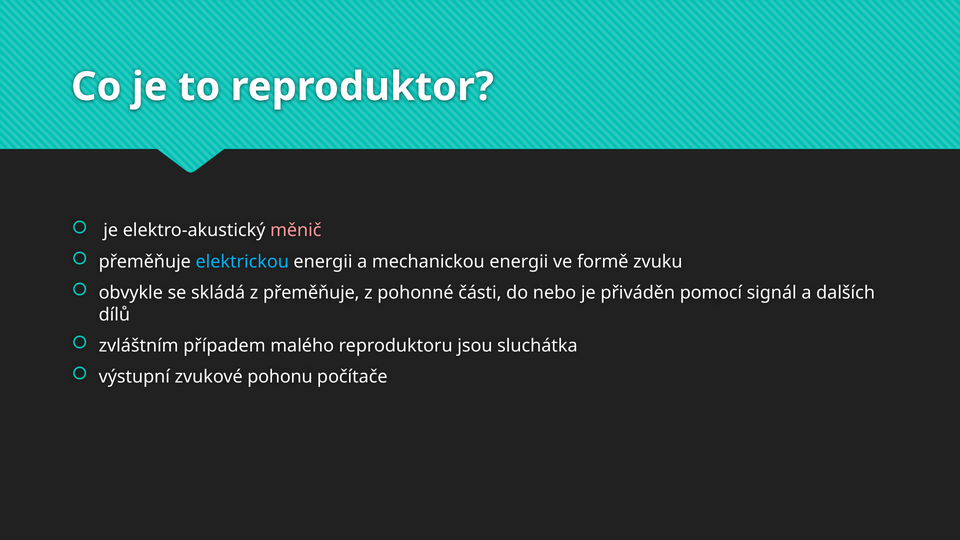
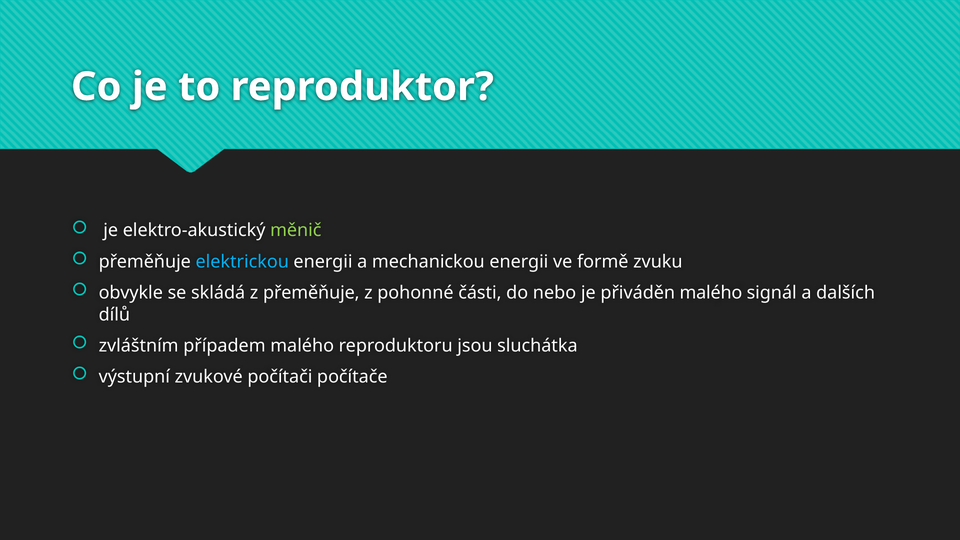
měnič colour: pink -> light green
přiváděn pomocí: pomocí -> malého
pohonu: pohonu -> počítači
